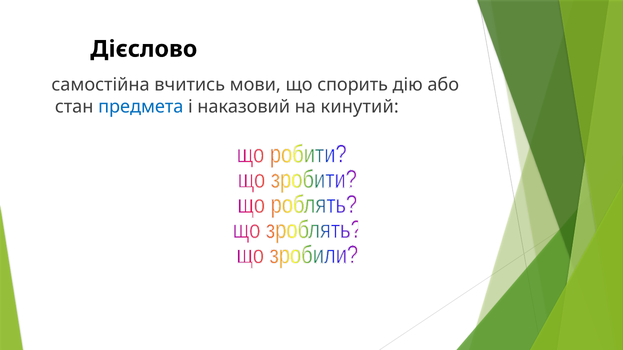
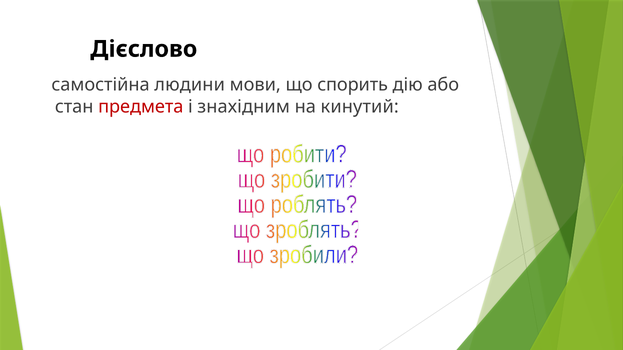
вчитись: вчитись -> людини
предмета colour: blue -> red
наказовий: наказовий -> знахідним
